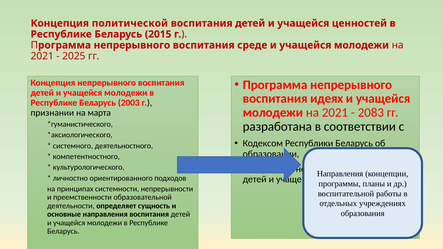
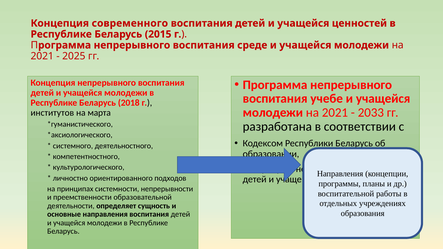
политической: политической -> современного
идеях: идеях -> учебе
2003: 2003 -> 2018
2083: 2083 -> 2033
признании: признании -> институтов
